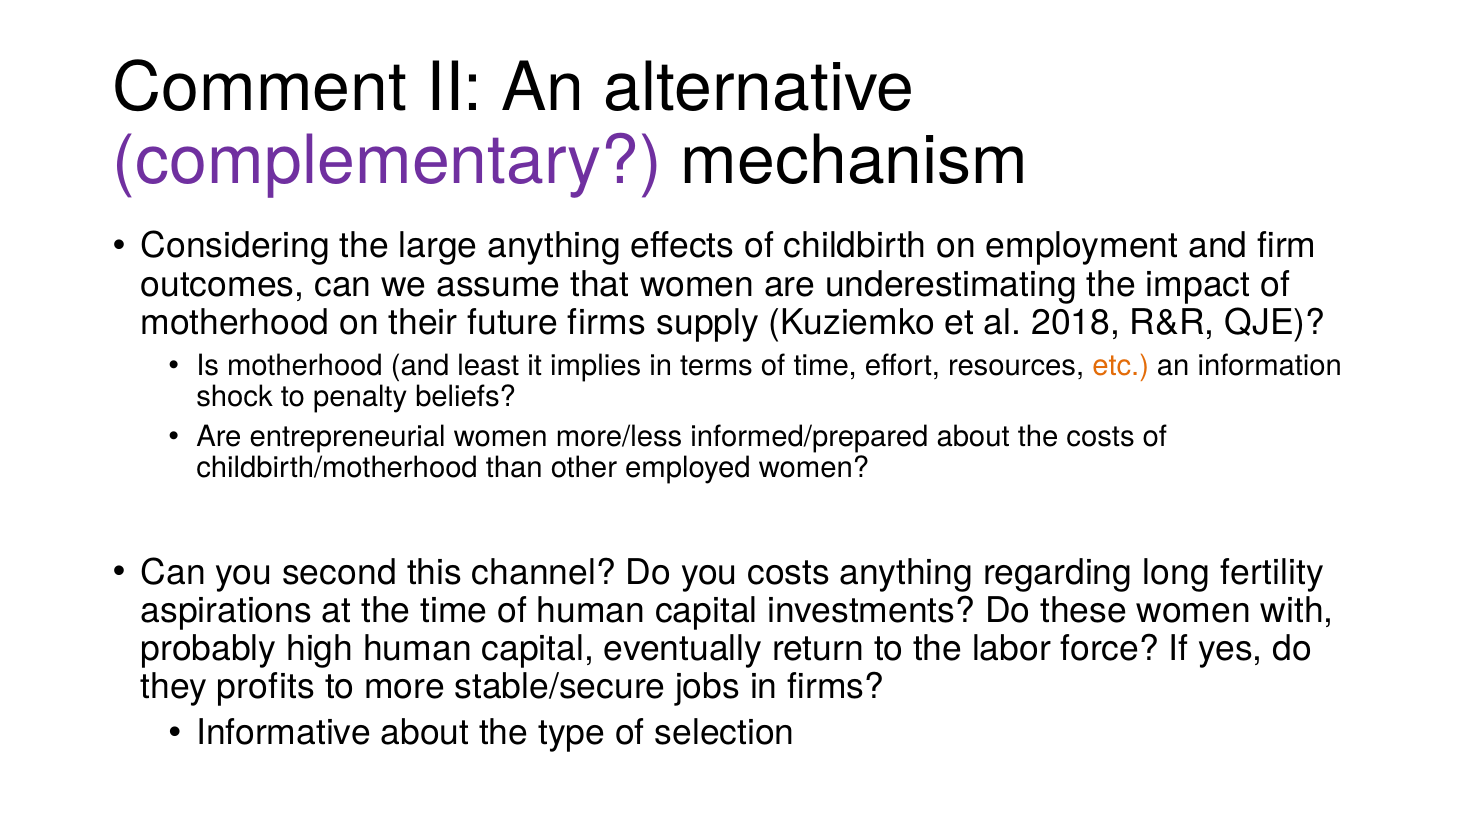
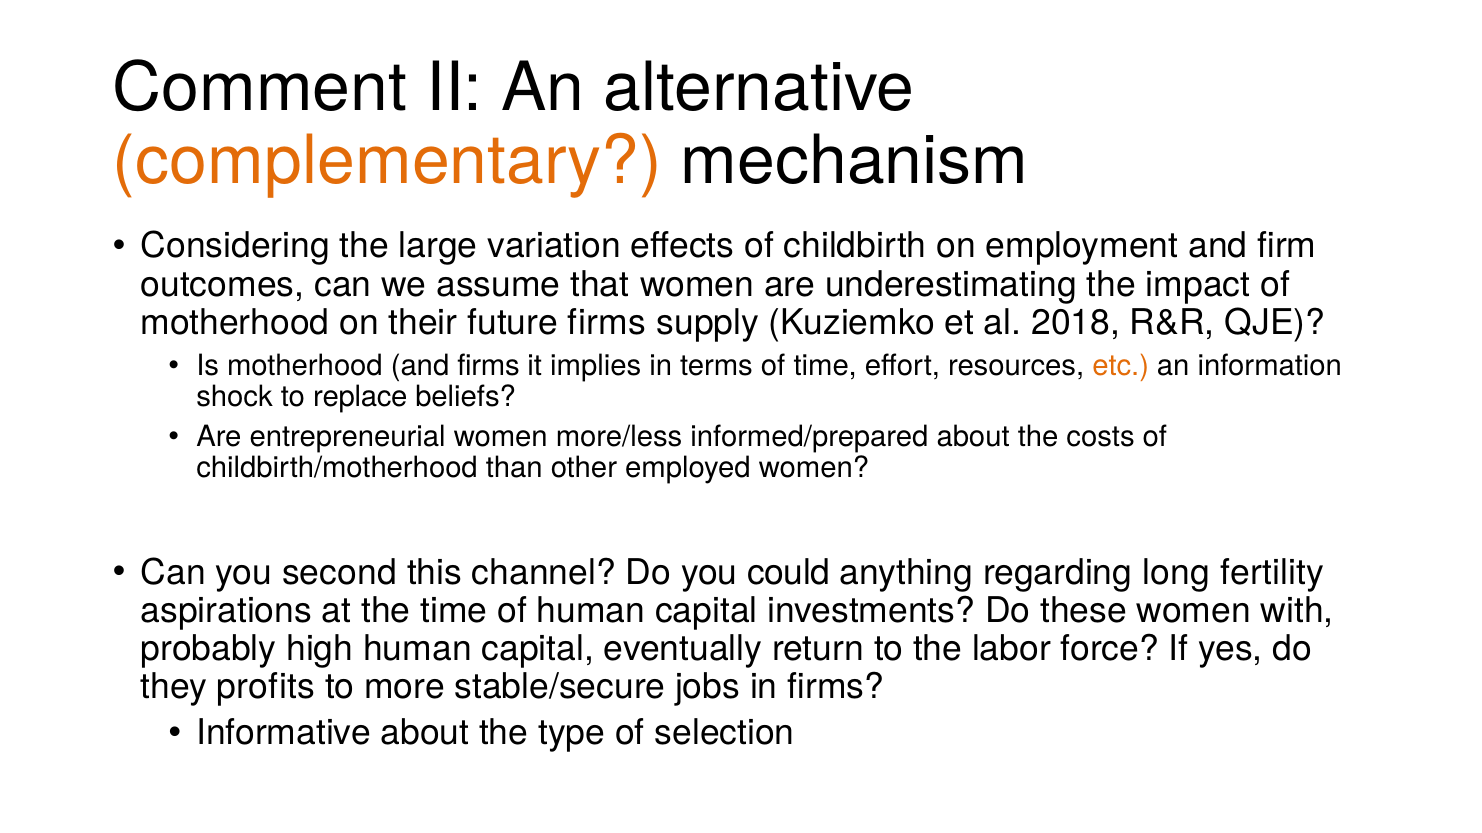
complementary colour: purple -> orange
large anything: anything -> variation
and least: least -> firms
penalty: penalty -> replace
you costs: costs -> could
